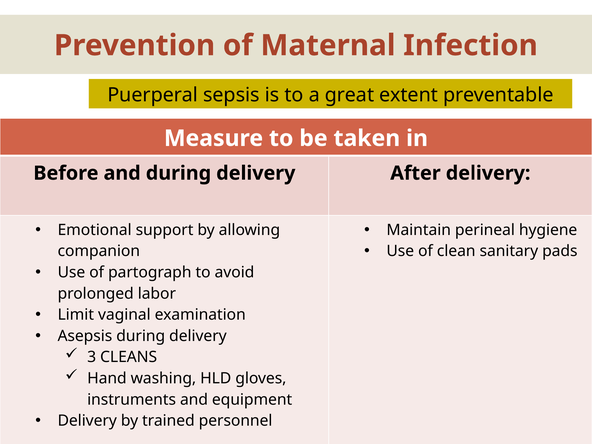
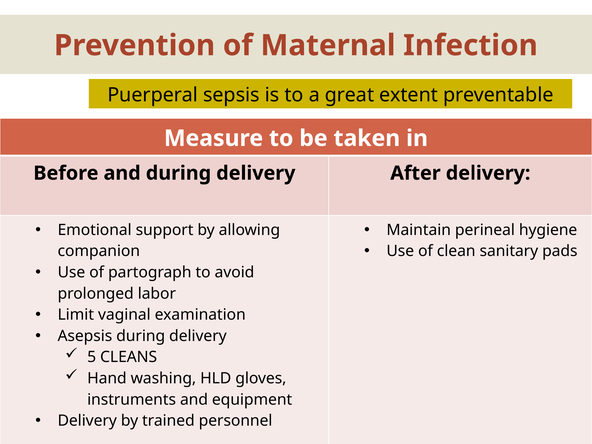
3: 3 -> 5
